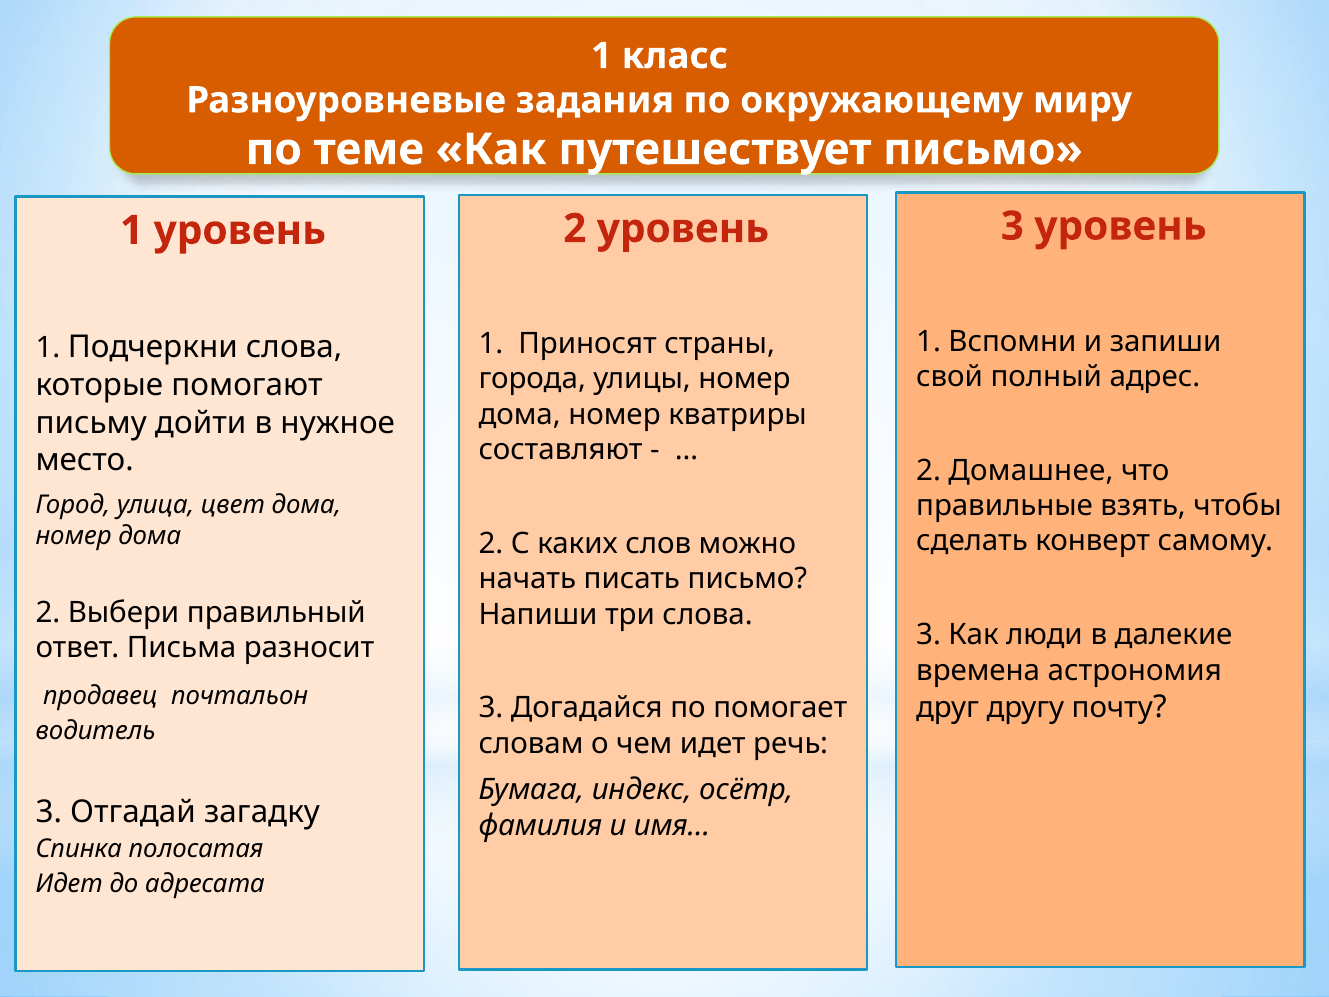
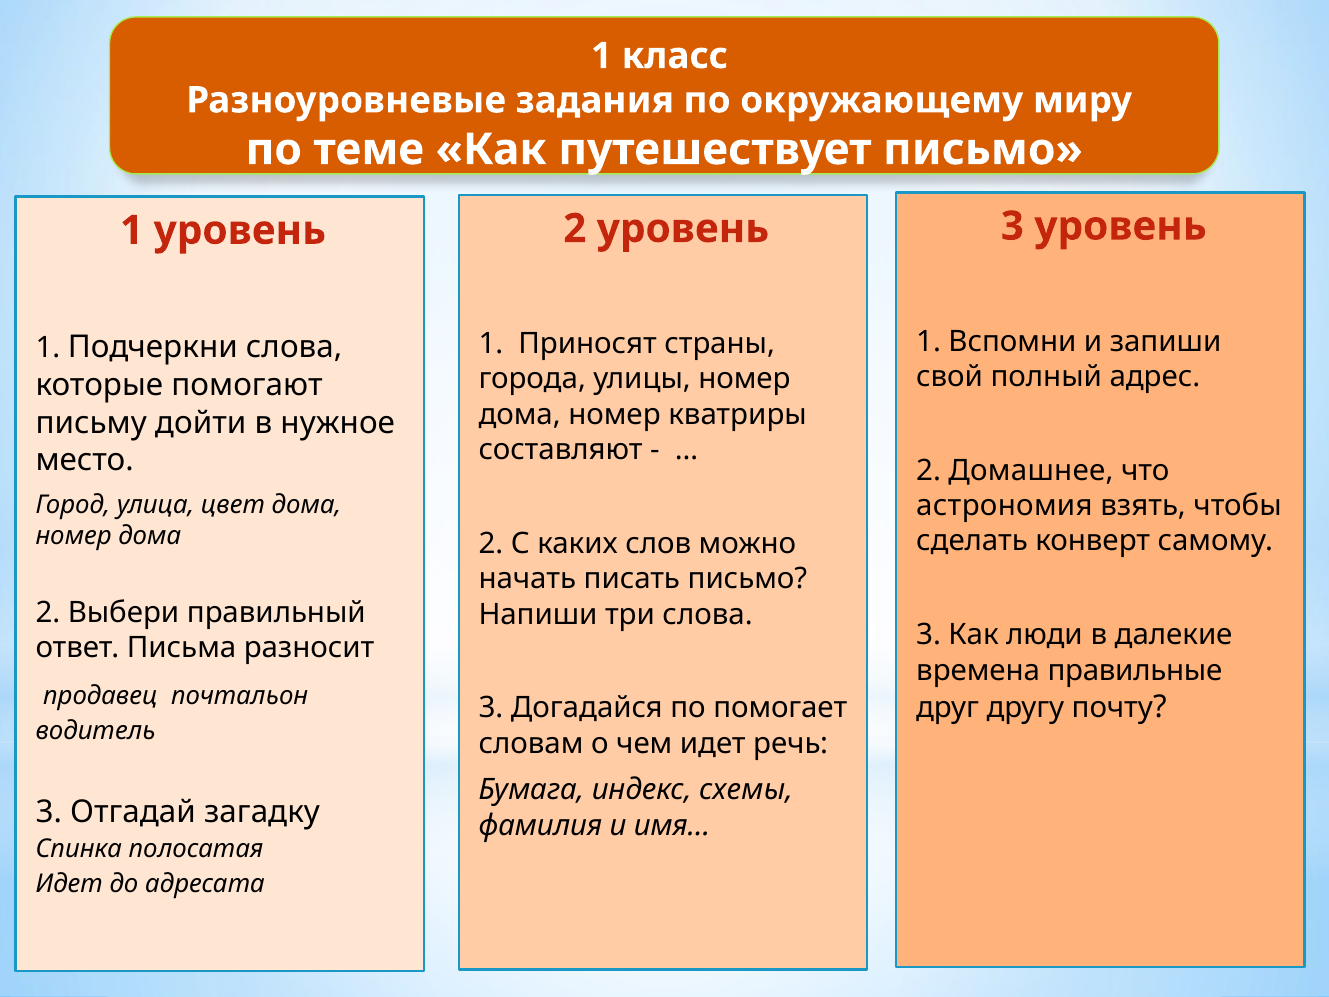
правильные: правильные -> астрономия
астрономия: астрономия -> правильные
осётр: осётр -> схемы
